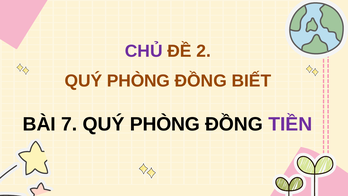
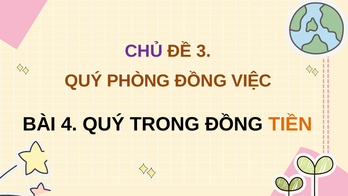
2: 2 -> 3
BIẾT: BIẾT -> VIỆC
7: 7 -> 4
PHÒNG at (165, 124): PHÒNG -> TRONG
TIỀN colour: purple -> orange
